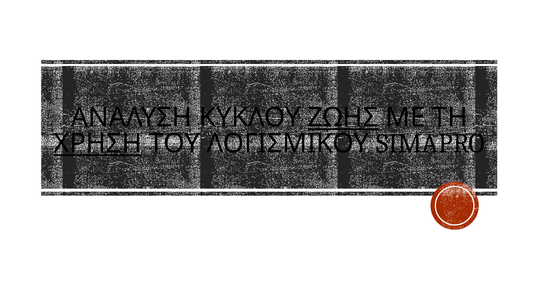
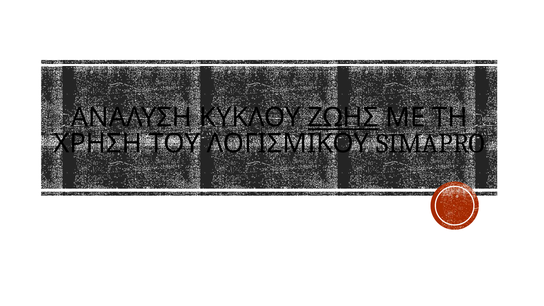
ΧΡΗΣΗ underline: present -> none
